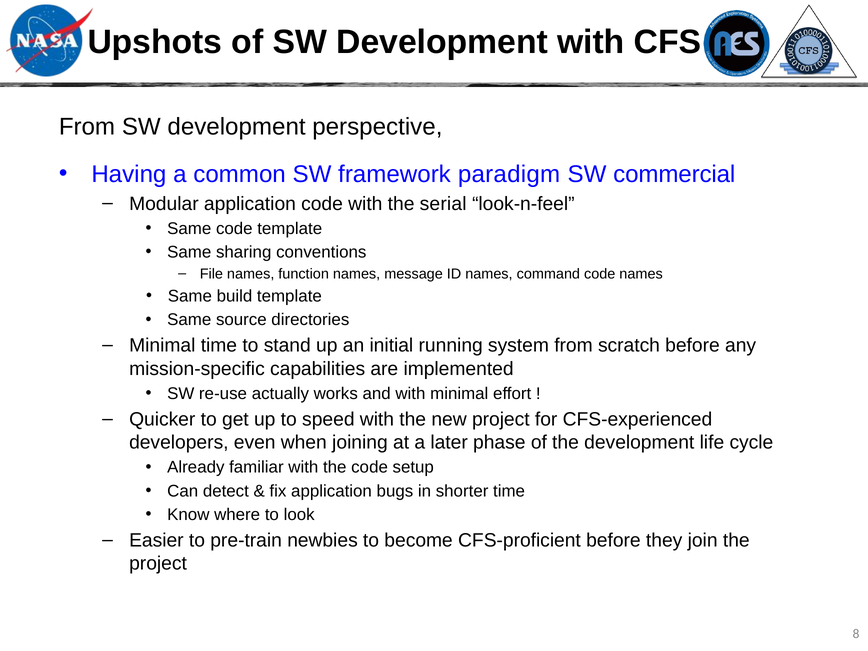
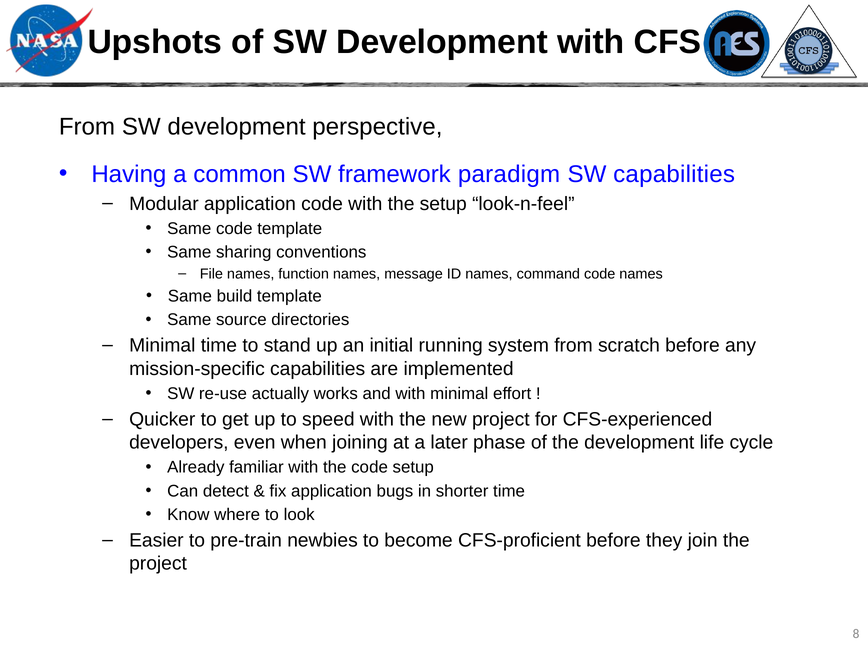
SW commercial: commercial -> capabilities
the serial: serial -> setup
